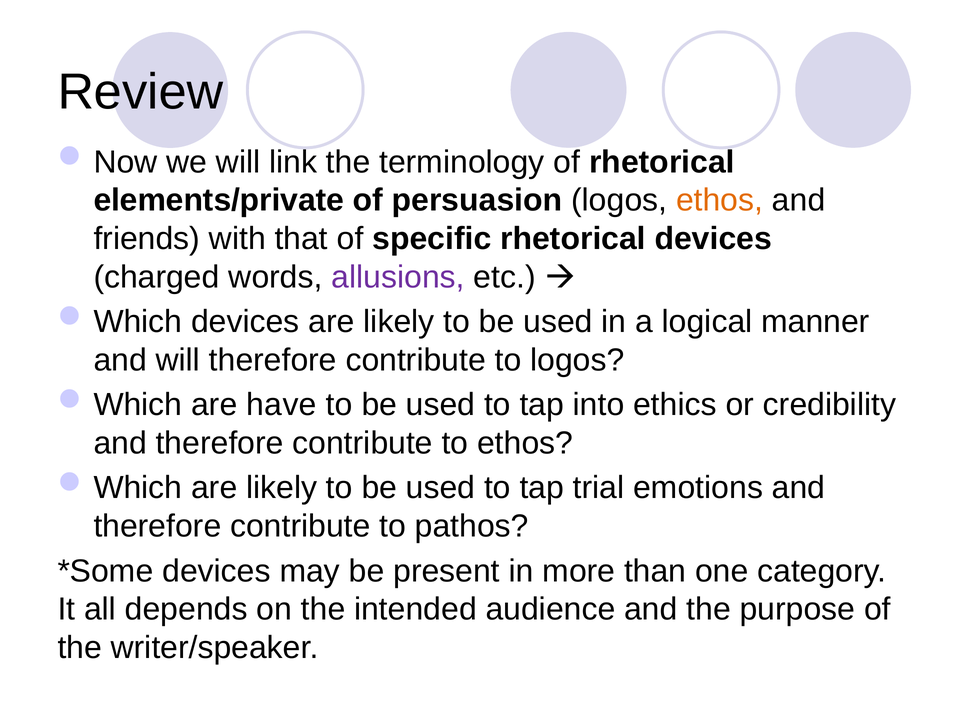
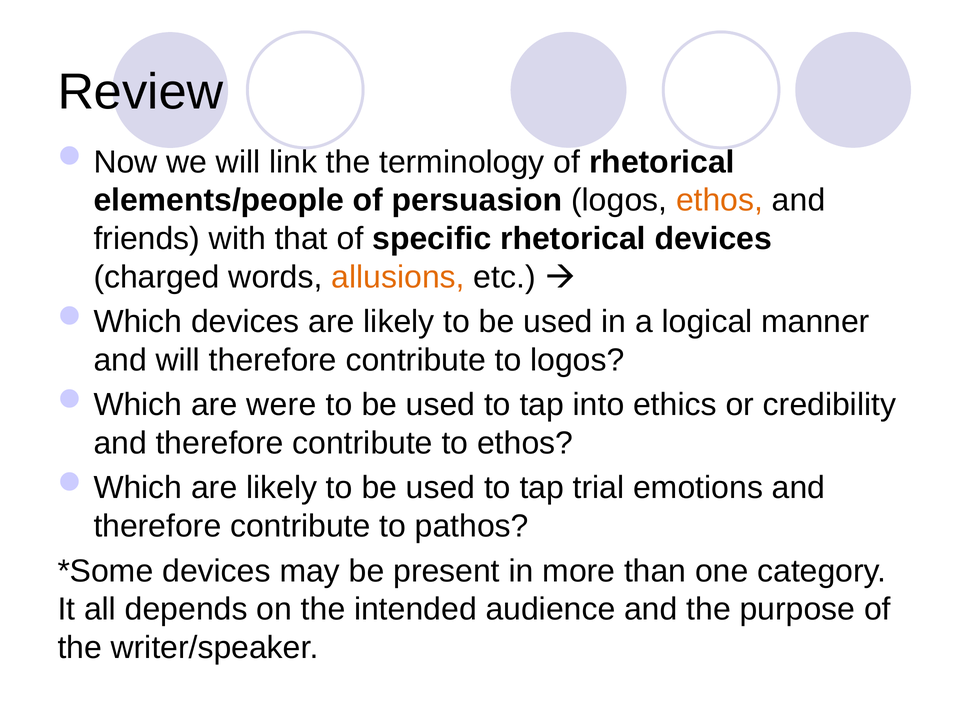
elements/private: elements/private -> elements/people
allusions colour: purple -> orange
have: have -> were
